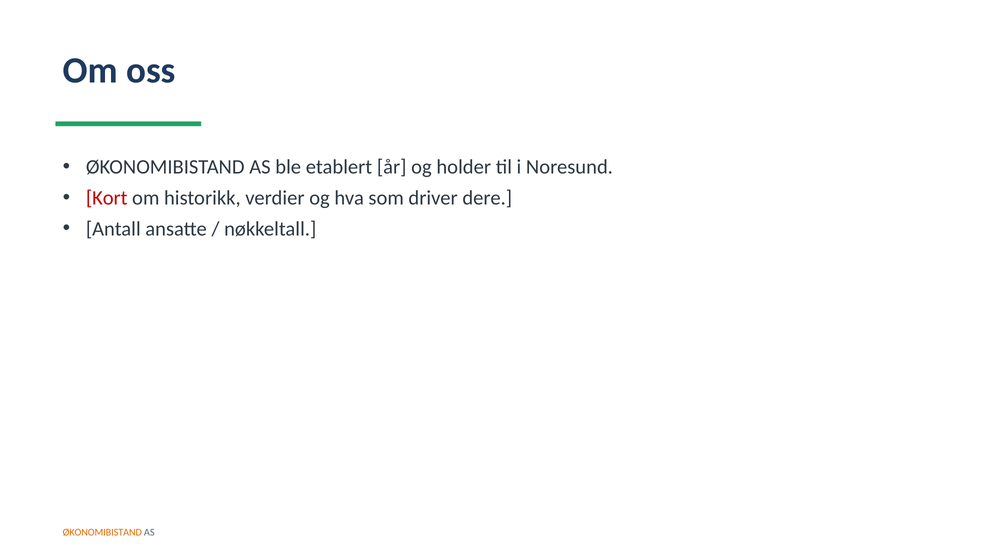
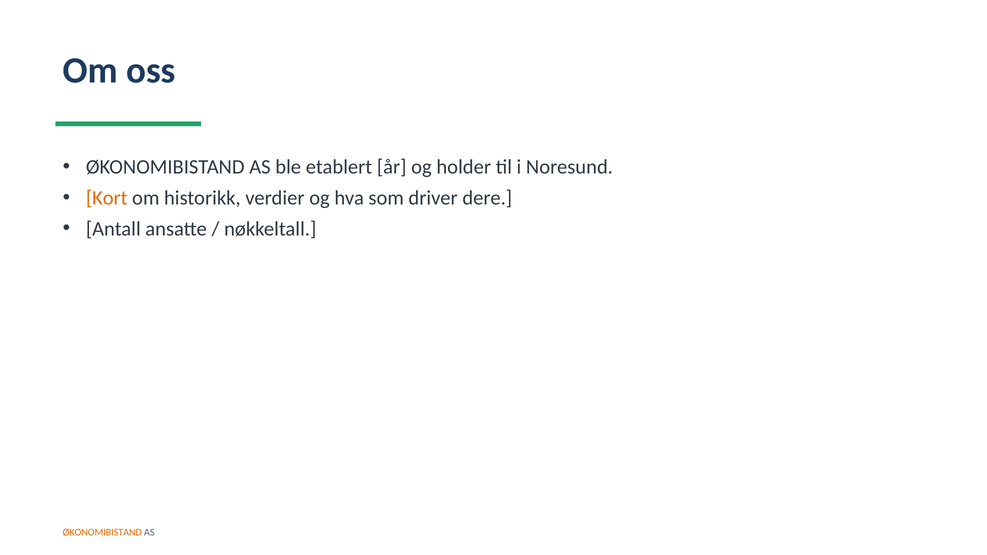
Kort colour: red -> orange
